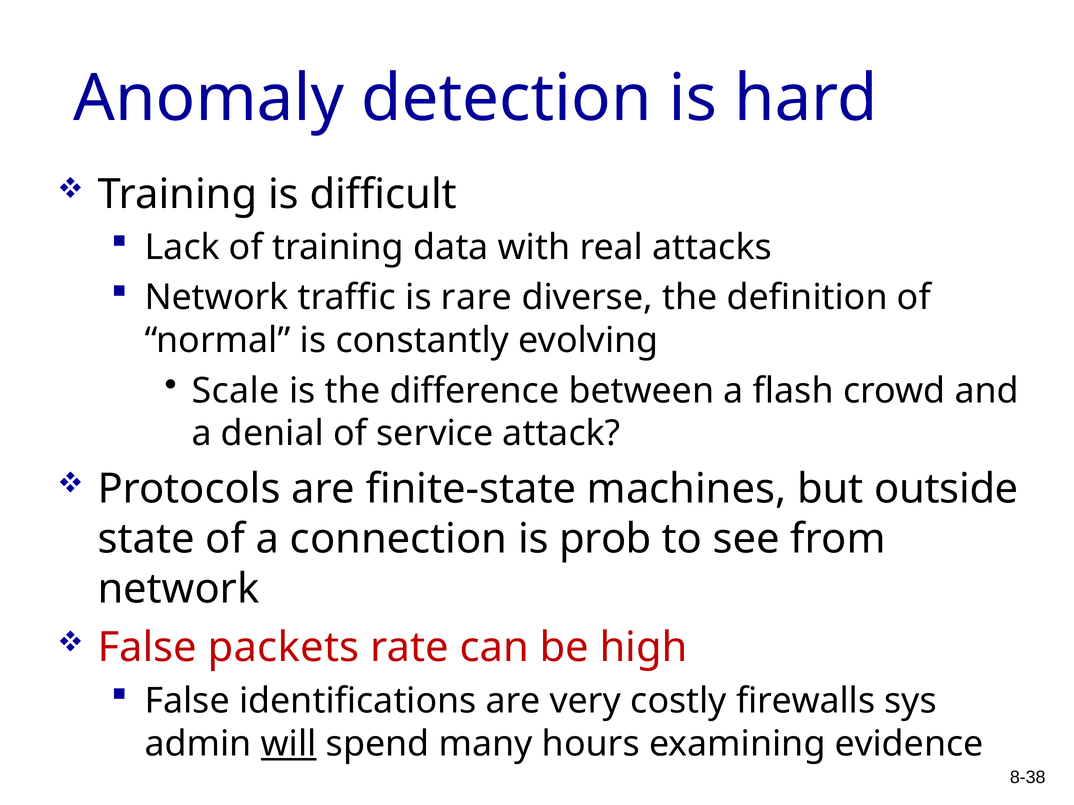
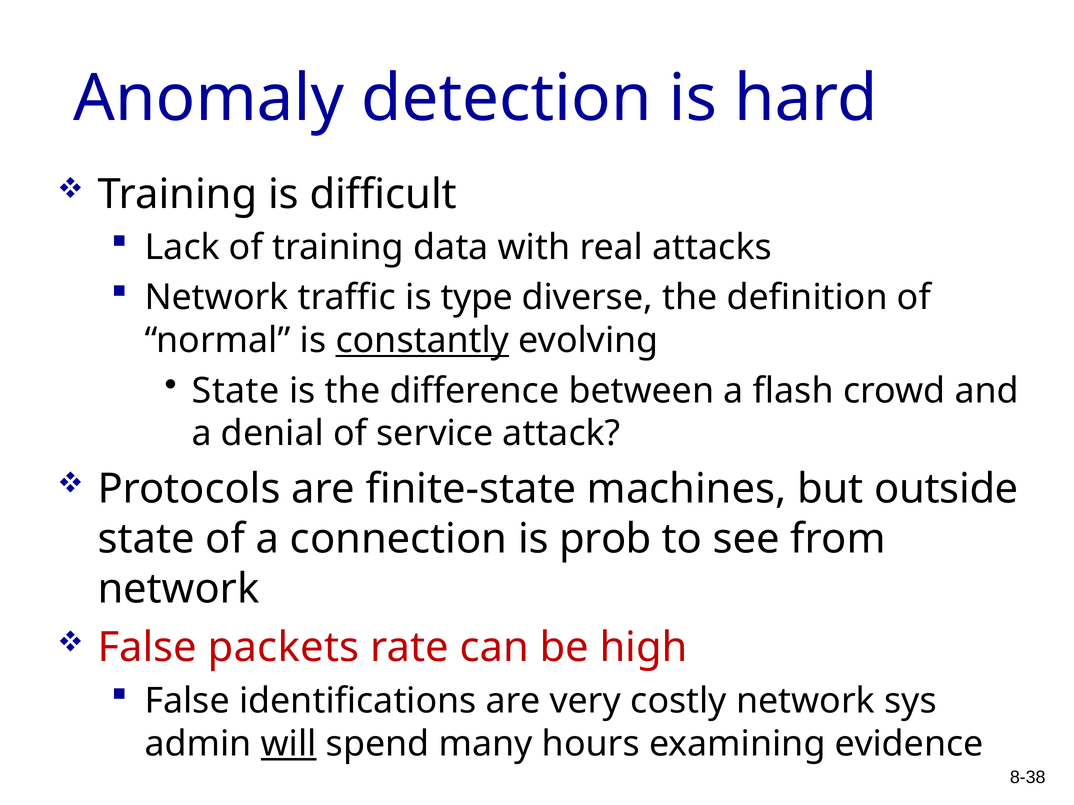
rare: rare -> type
constantly underline: none -> present
Scale at (236, 391): Scale -> State
costly firewalls: firewalls -> network
